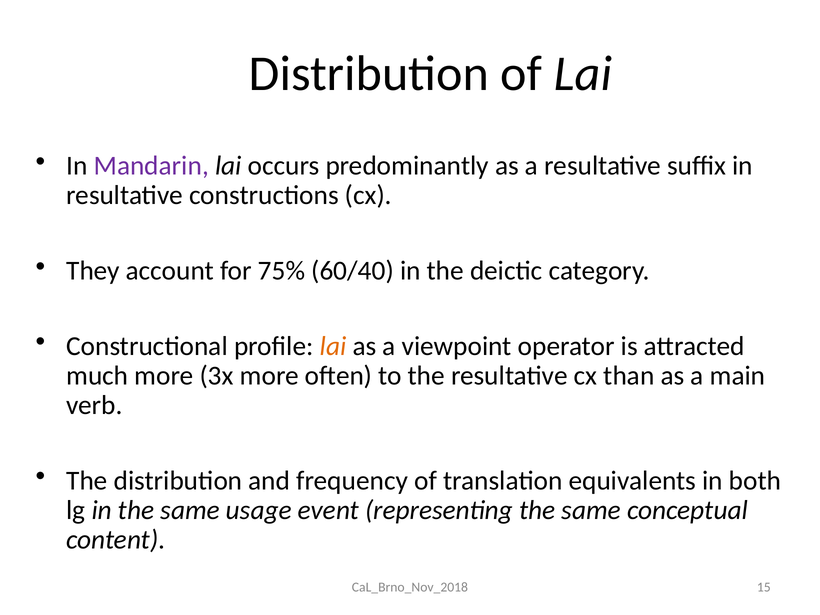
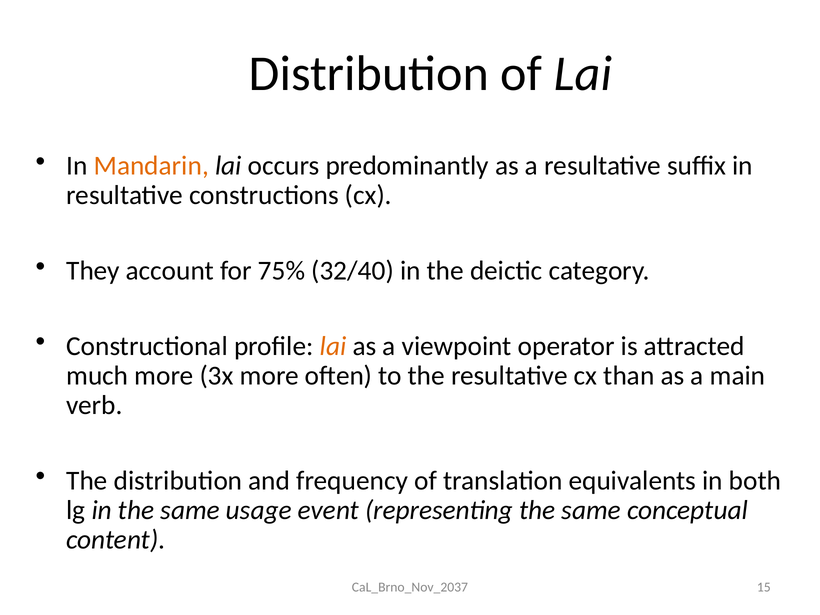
Mandarin colour: purple -> orange
60/40: 60/40 -> 32/40
CaL_Brno_Nov_2018: CaL_Brno_Nov_2018 -> CaL_Brno_Nov_2037
